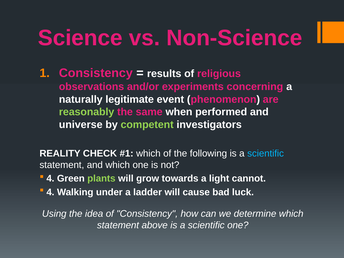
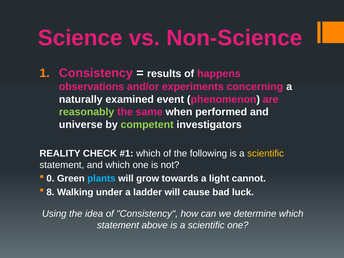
religious: religious -> happens
legitimate: legitimate -> examined
scientific at (266, 154) colour: light blue -> yellow
4 at (50, 179): 4 -> 0
plants colour: light green -> light blue
4 at (50, 192): 4 -> 8
